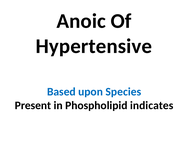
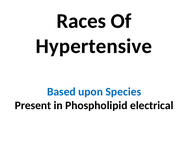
Anoic: Anoic -> Races
indicates: indicates -> electrical
